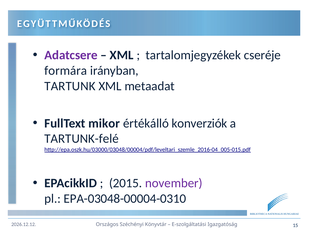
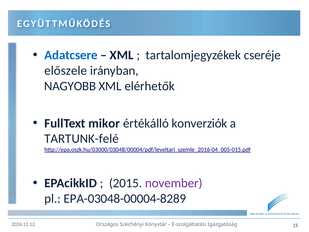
Adatcsere colour: purple -> blue
formára: formára -> előszele
TARTUNK: TARTUNK -> NAGYOBB
metaadat: metaadat -> elérhetők
EPA-03048-00004-0310: EPA-03048-00004-0310 -> EPA-03048-00004-8289
